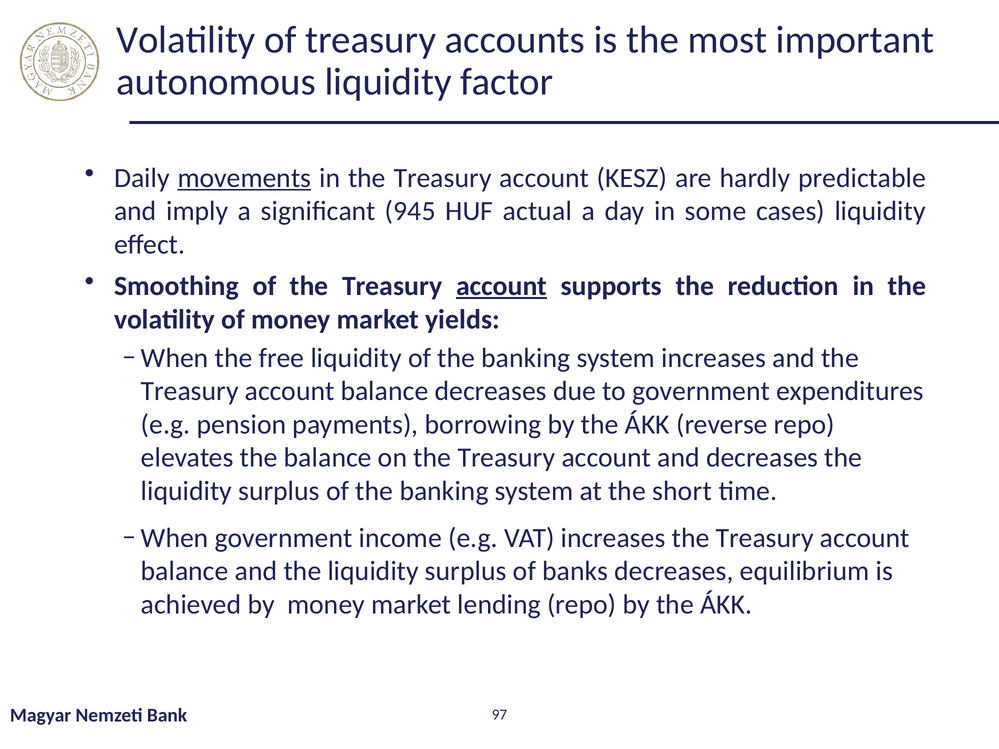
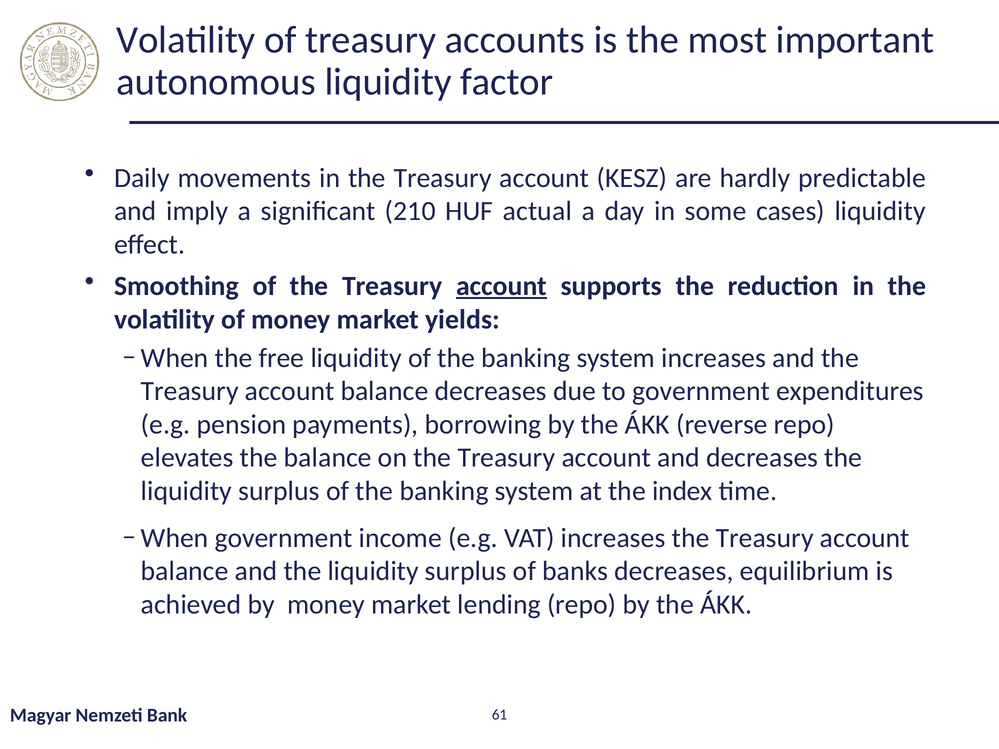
movements underline: present -> none
945: 945 -> 210
short: short -> index
97: 97 -> 61
